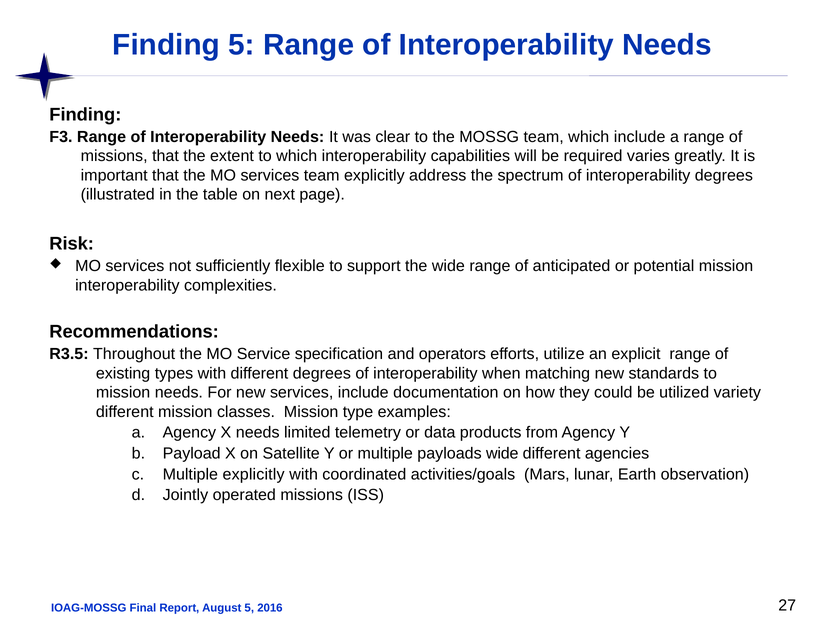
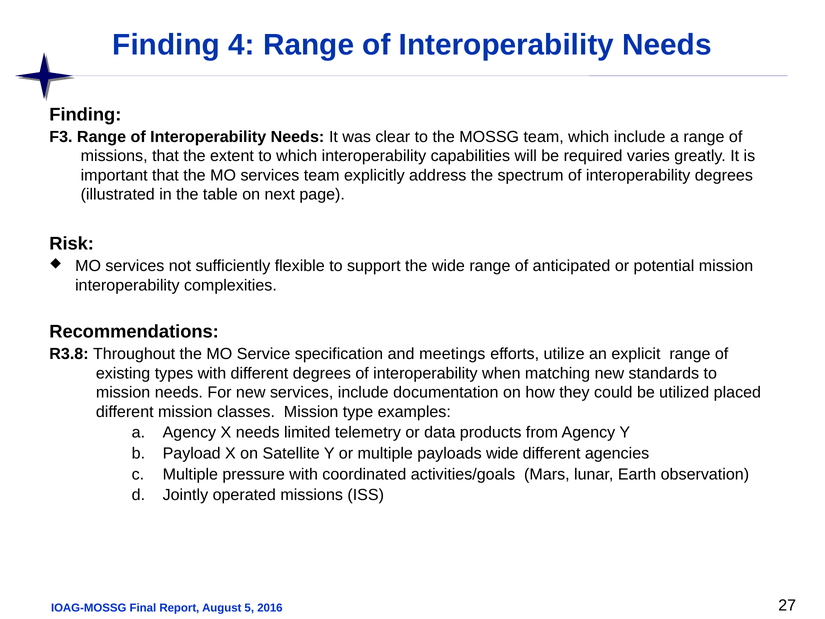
Finding 5: 5 -> 4
R3.5: R3.5 -> R3.8
operators: operators -> meetings
variety: variety -> placed
Multiple explicitly: explicitly -> pressure
